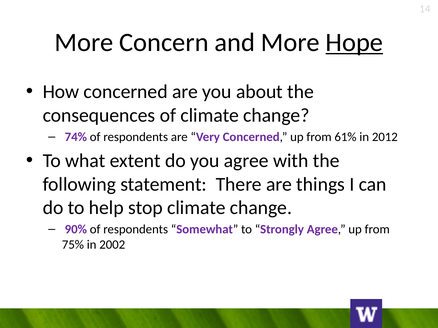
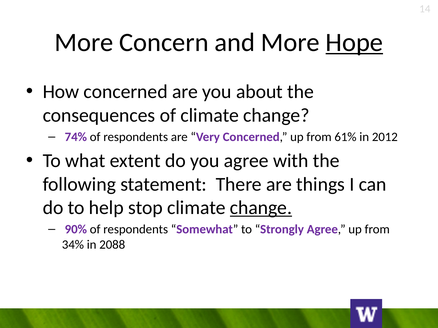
change at (261, 208) underline: none -> present
75%: 75% -> 34%
2002: 2002 -> 2088
